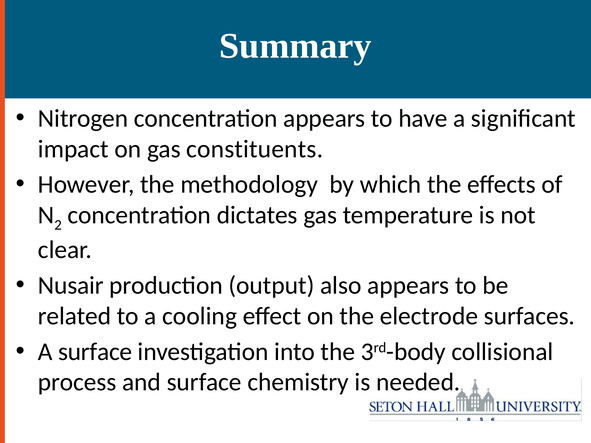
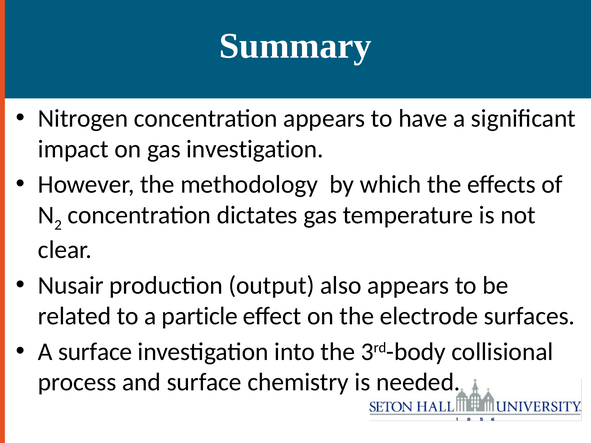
gas constituents: constituents -> investigation
cooling: cooling -> particle
